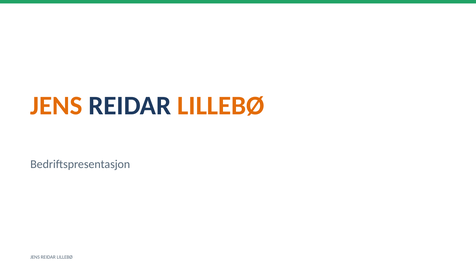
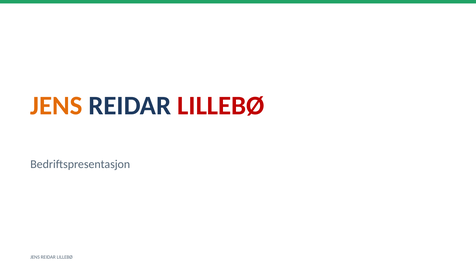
LILLEBØ at (221, 106) colour: orange -> red
